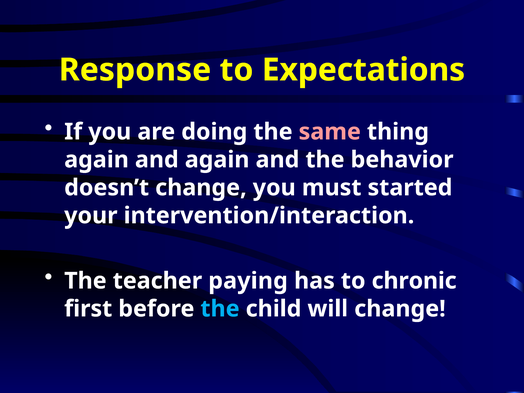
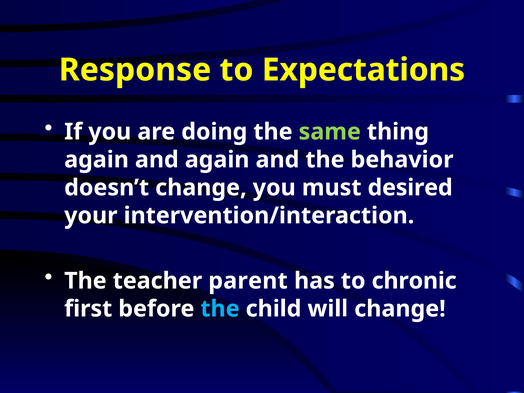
same colour: pink -> light green
started: started -> desired
paying: paying -> parent
